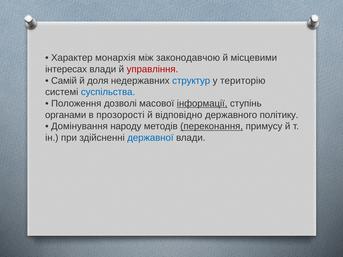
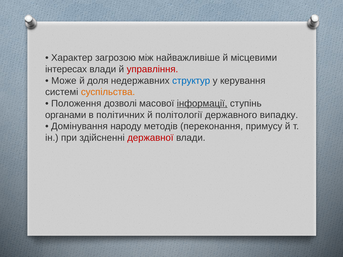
монархія: монархія -> загрозою
законодавчою: законодавчою -> найважливіше
Самій: Самій -> Може
територію: територію -> керування
суспільства colour: blue -> orange
прозорості: прозорості -> політичних
відповідно: відповідно -> політології
політику: політику -> випадку
переконання underline: present -> none
державної colour: blue -> red
